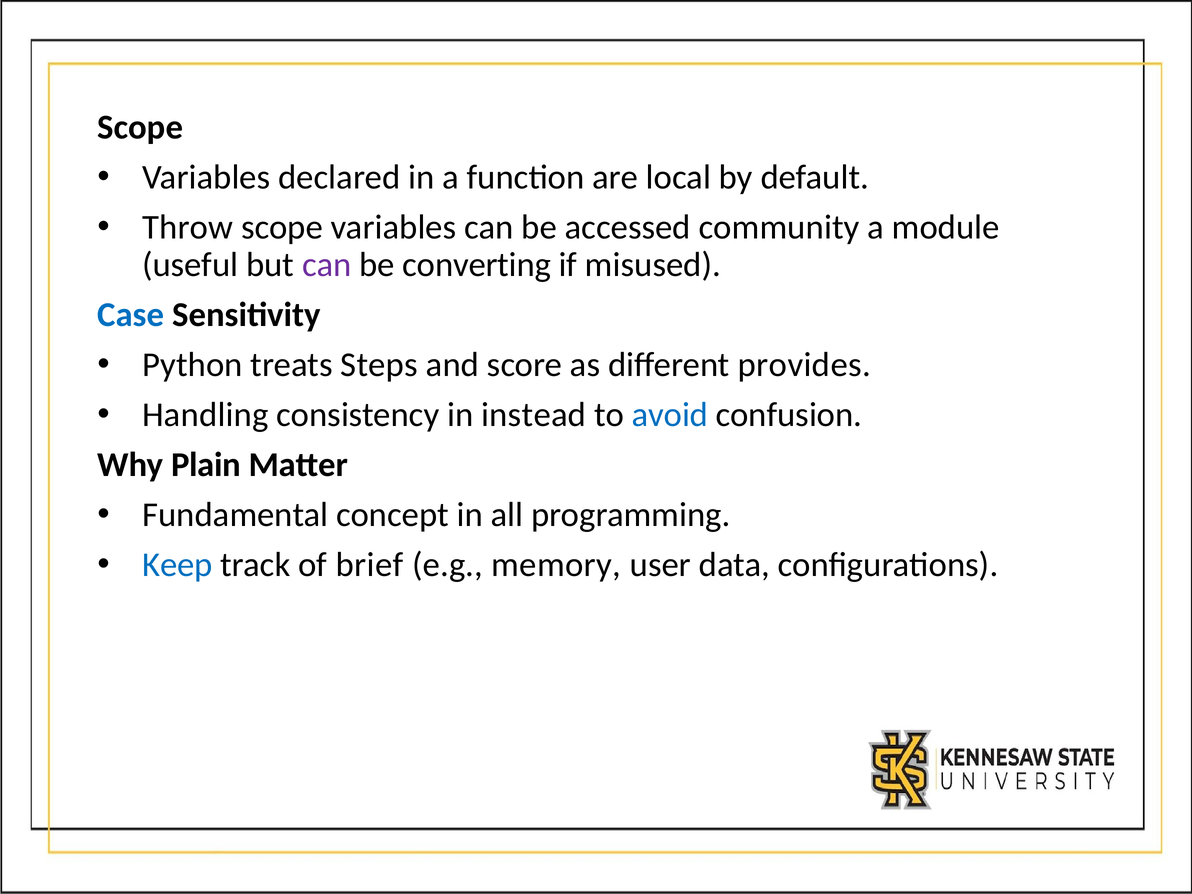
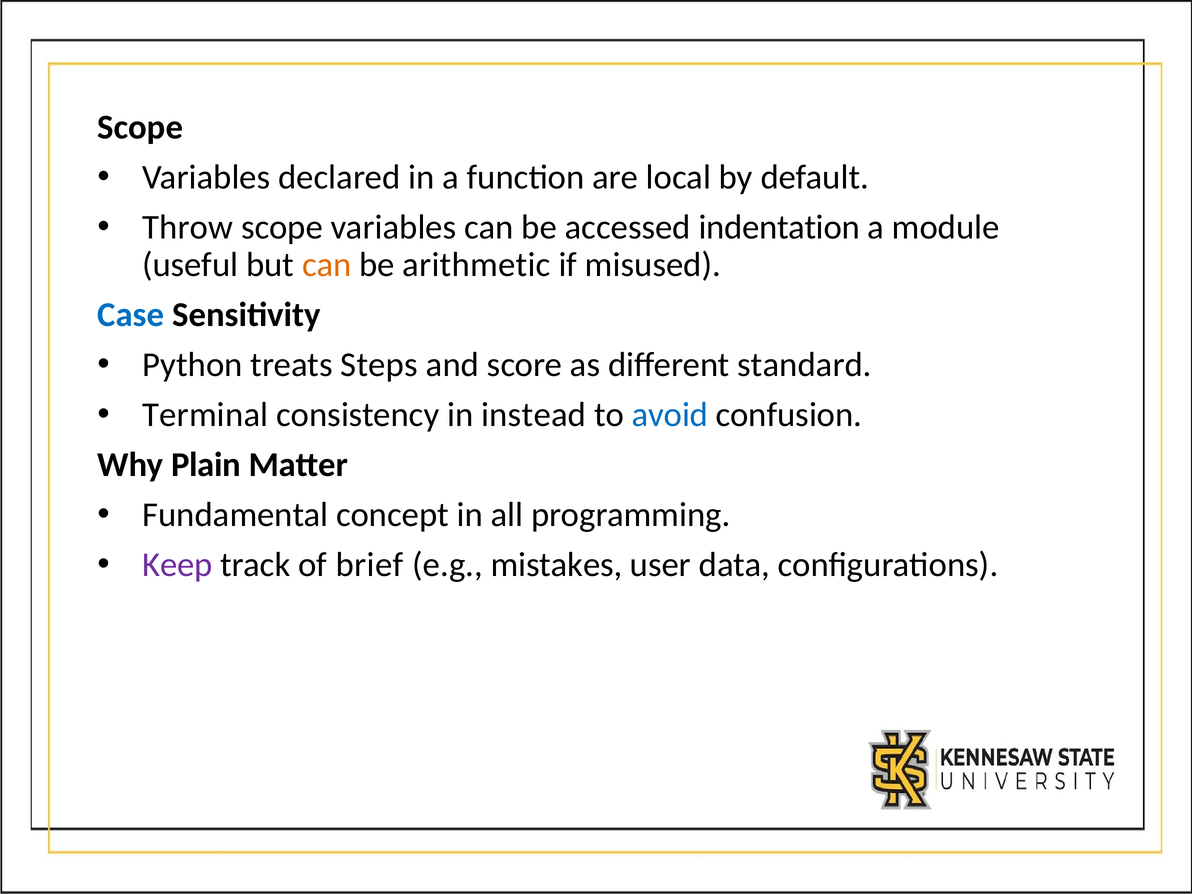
community: community -> indentation
can at (327, 265) colour: purple -> orange
converting: converting -> arithmetic
provides: provides -> standard
Handling: Handling -> Terminal
Keep colour: blue -> purple
memory: memory -> mistakes
